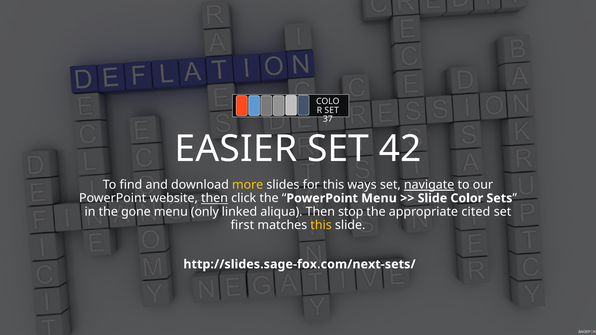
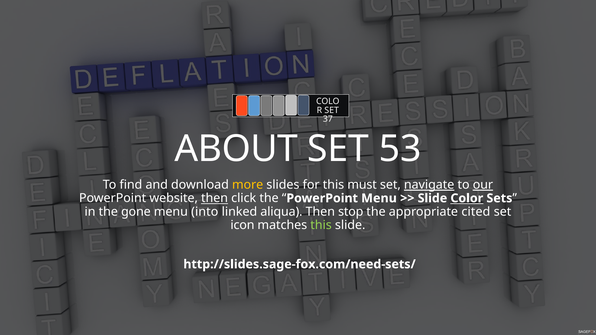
EASIER: EASIER -> ABOUT
42: 42 -> 53
ways: ways -> must
our underline: none -> present
Color underline: none -> present
only: only -> into
first: first -> icon
this at (321, 225) colour: yellow -> light green
http://slides.sage-fox.com/next-sets/: http://slides.sage-fox.com/next-sets/ -> http://slides.sage-fox.com/need-sets/
